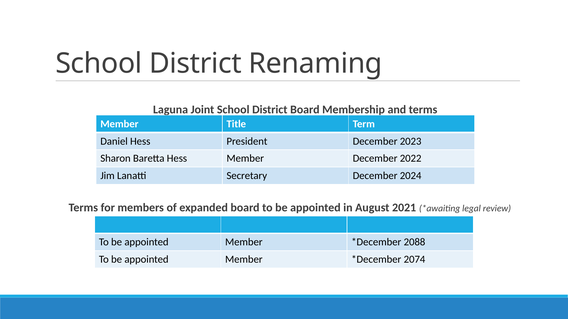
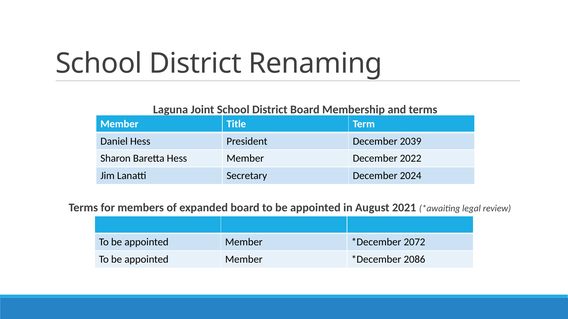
2023: 2023 -> 2039
2088: 2088 -> 2072
2074: 2074 -> 2086
